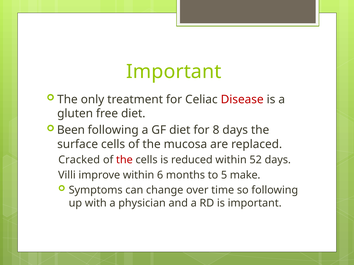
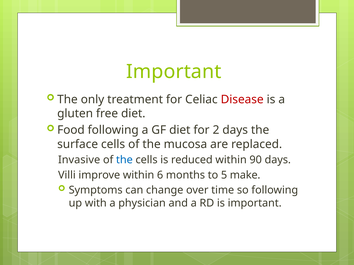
Been: Been -> Food
8: 8 -> 2
Cracked: Cracked -> Invasive
the at (124, 160) colour: red -> blue
52: 52 -> 90
